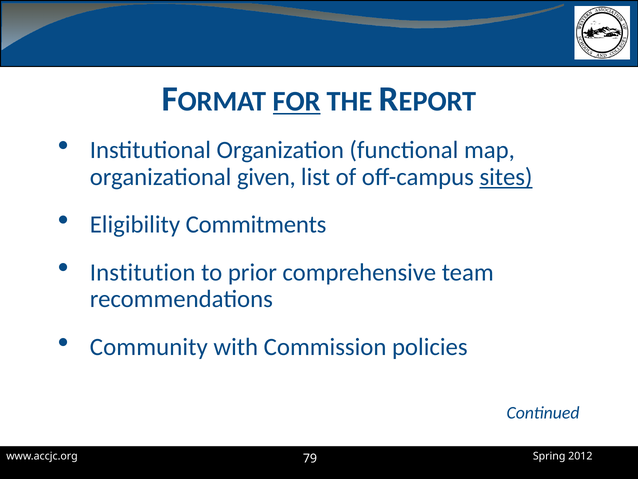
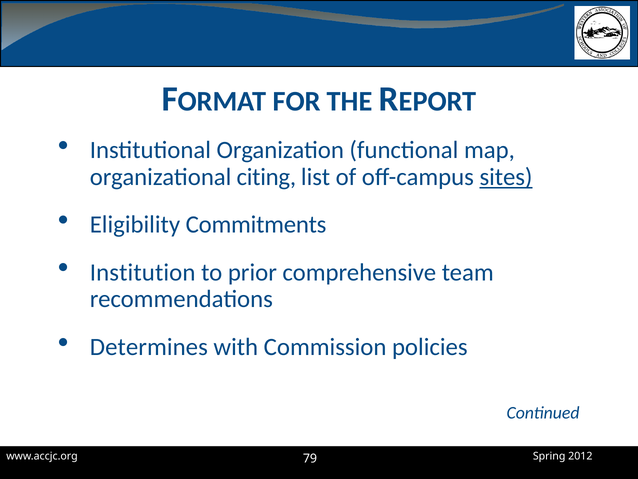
FOR underline: present -> none
given: given -> citing
Community: Community -> Determines
